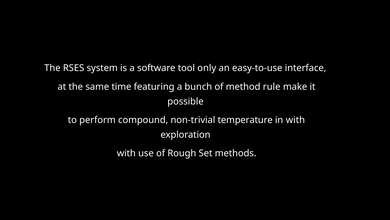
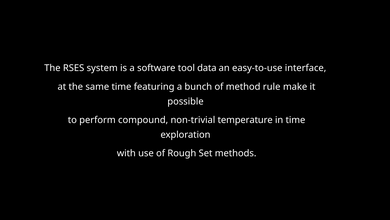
only: only -> data
in with: with -> time
